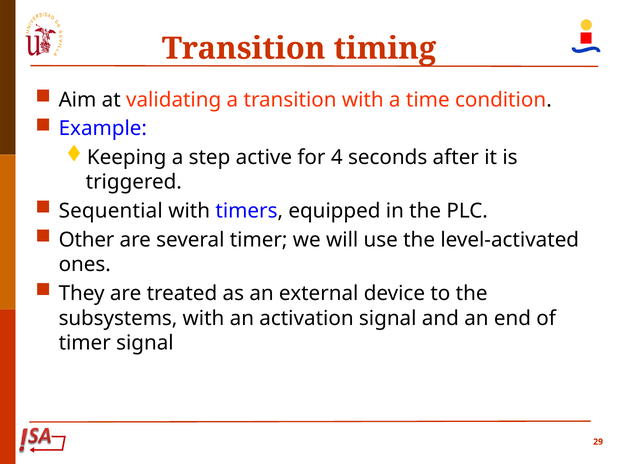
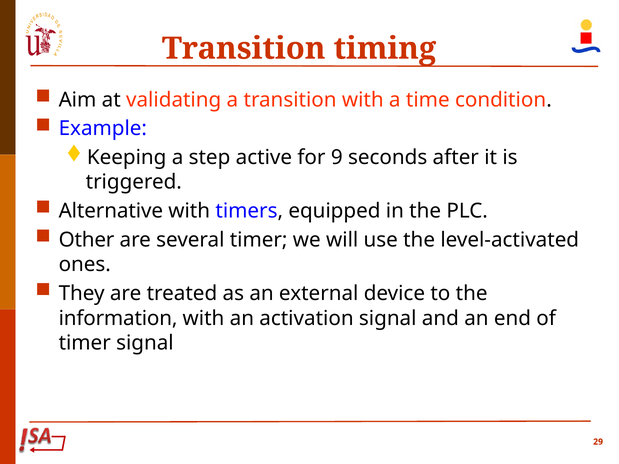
4: 4 -> 9
Sequential: Sequential -> Alternative
subsystems: subsystems -> information
